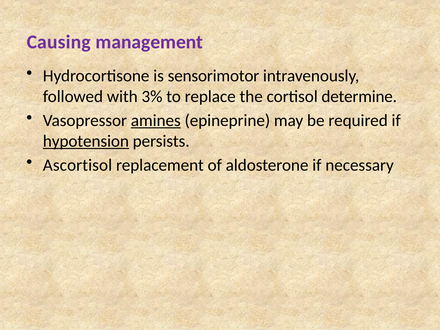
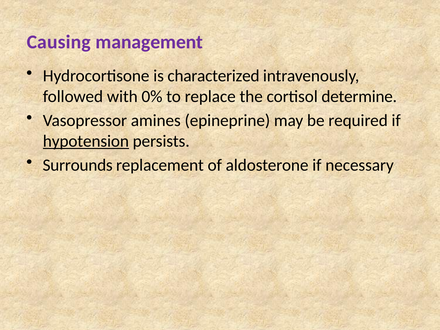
sensorimotor: sensorimotor -> characterized
3%: 3% -> 0%
amines underline: present -> none
Ascortisol: Ascortisol -> Surrounds
